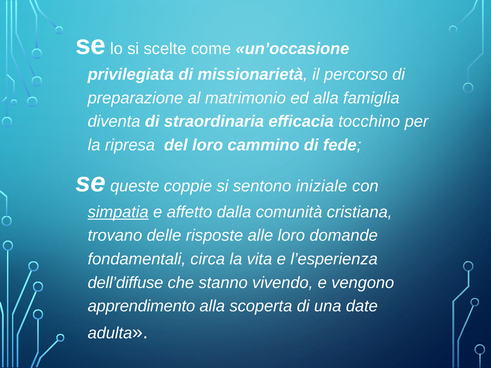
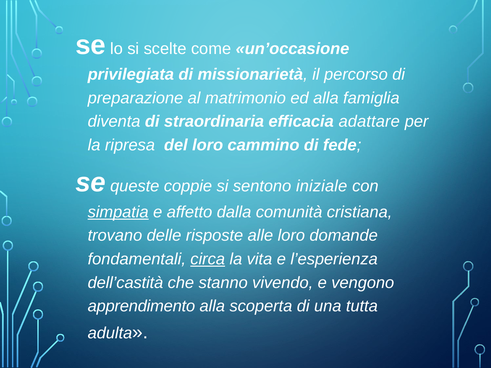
tocchino: tocchino -> adattare
circa underline: none -> present
dell’diffuse: dell’diffuse -> dell’castità
date: date -> tutta
